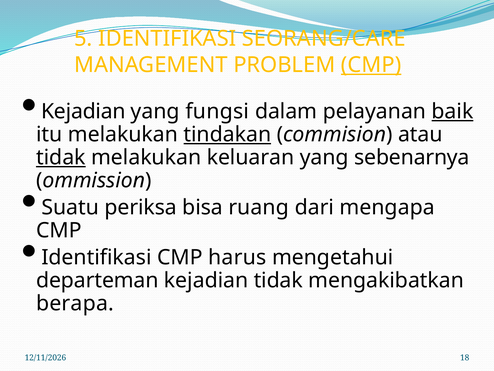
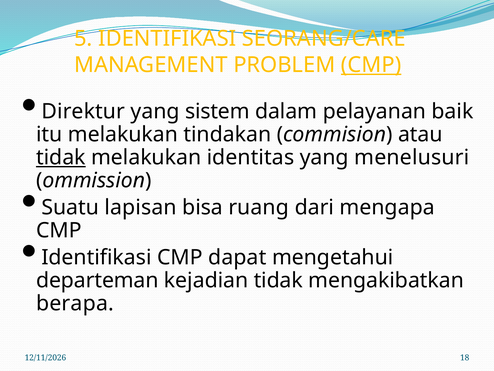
Kejadian at (83, 111): Kejadian -> Direktur
fungsi: fungsi -> sistem
baik underline: present -> none
tindakan underline: present -> none
keluaran: keluaran -> identitas
sebenarnya: sebenarnya -> menelusuri
periksa: periksa -> lapisan
harus: harus -> dapat
